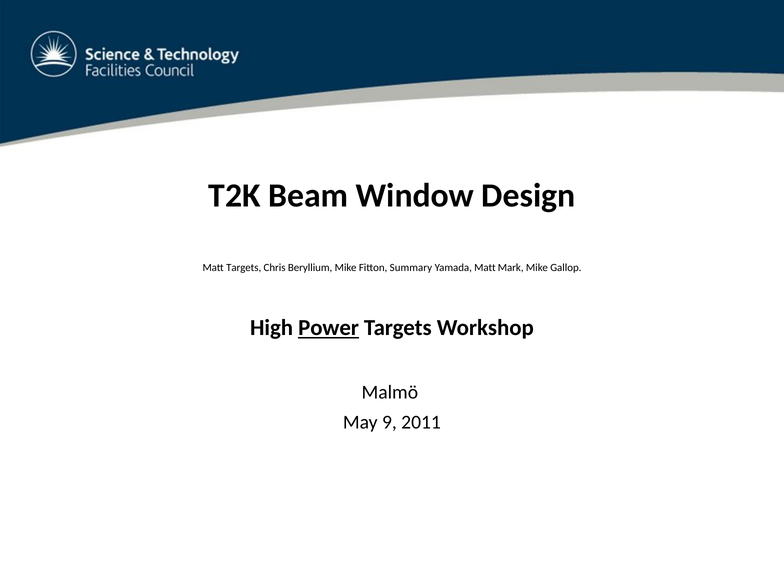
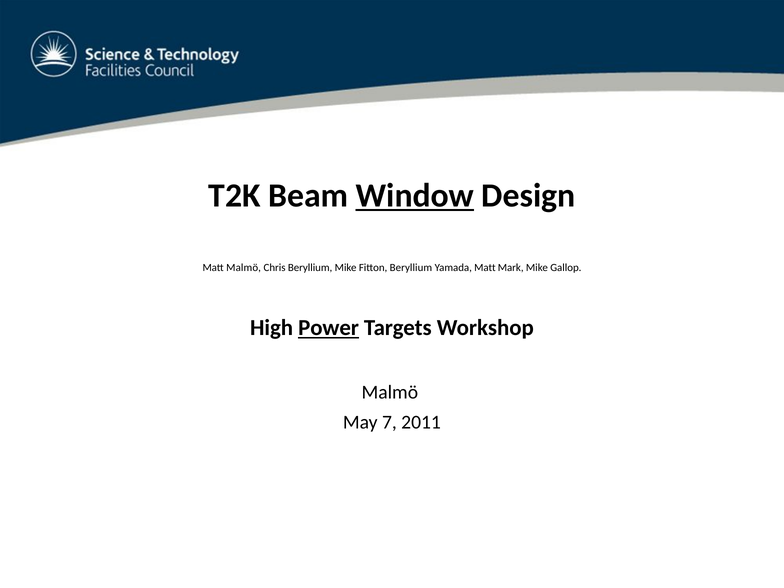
Window underline: none -> present
Matt Targets: Targets -> Malmö
Fitton Summary: Summary -> Beryllium
9: 9 -> 7
